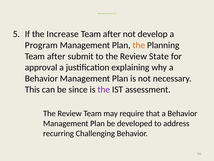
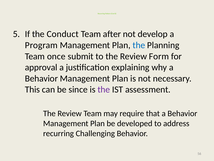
Increase: Increase -> Conduct
the at (139, 45) colour: orange -> blue
after at (56, 56): after -> once
State: State -> Form
